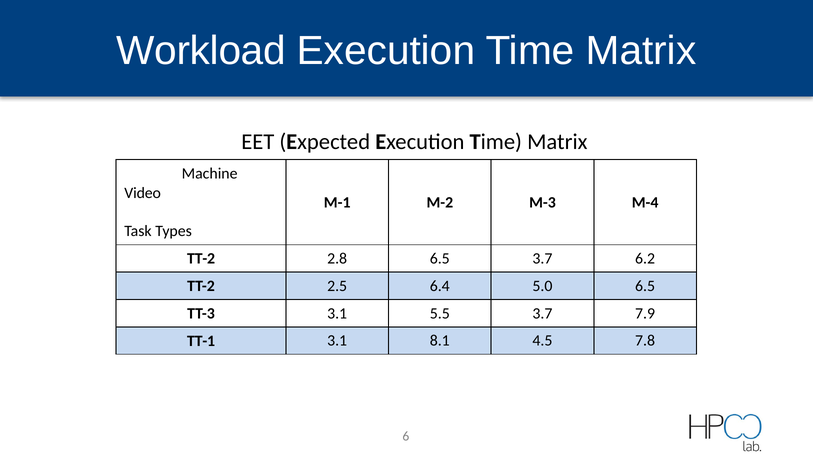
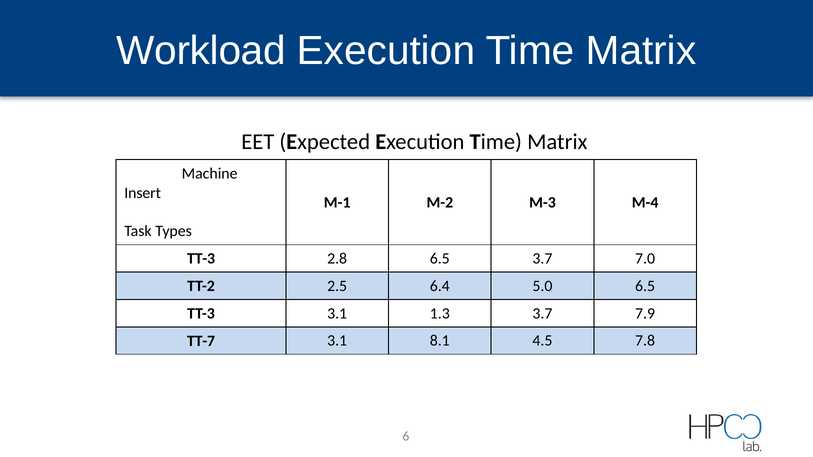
Video: Video -> Insert
TT-2 at (201, 259): TT-2 -> TT-3
6.2: 6.2 -> 7.0
5.5: 5.5 -> 1.3
TT-1: TT-1 -> TT-7
